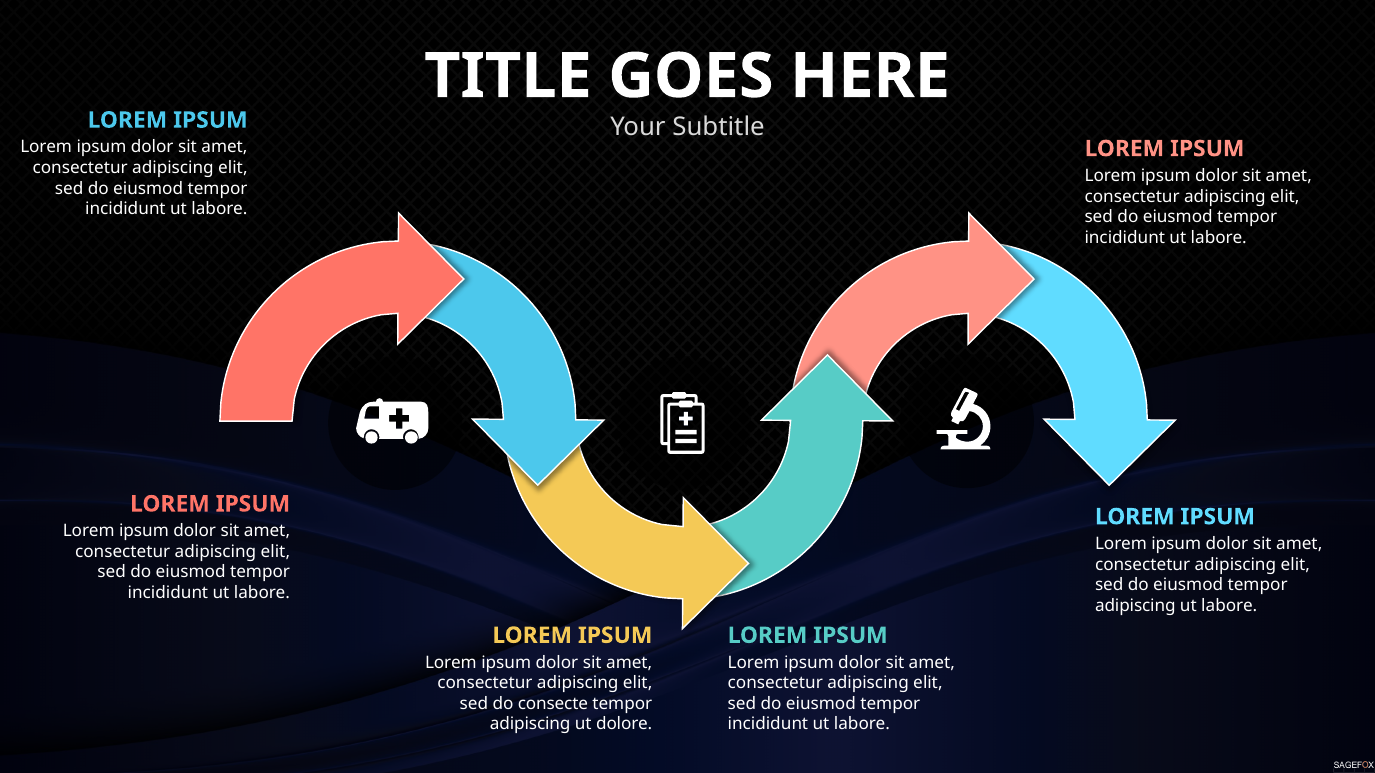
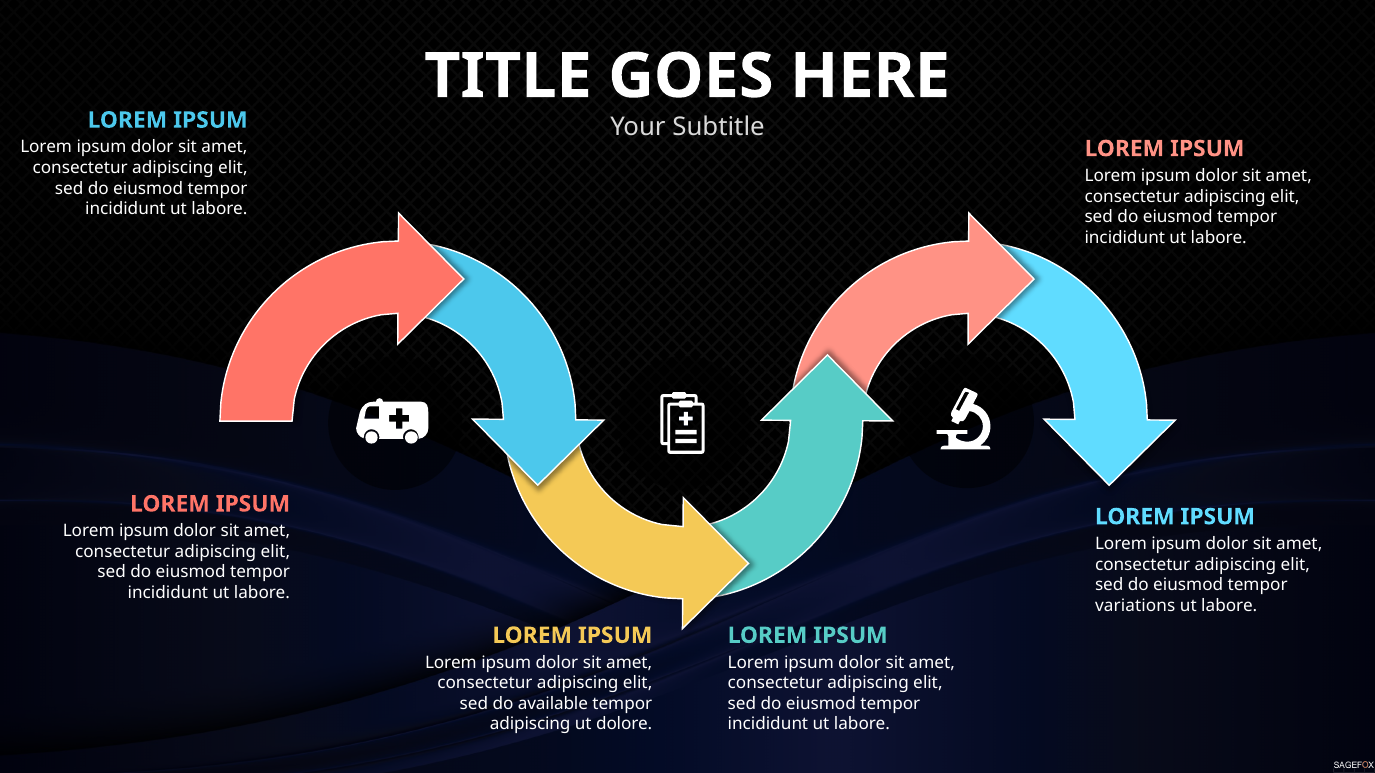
adipiscing at (1135, 606): adipiscing -> variations
consecte: consecte -> available
